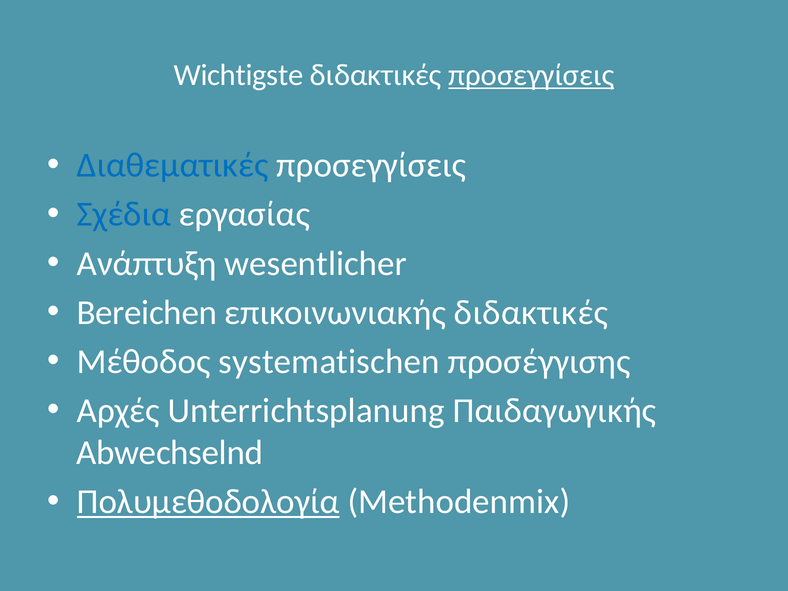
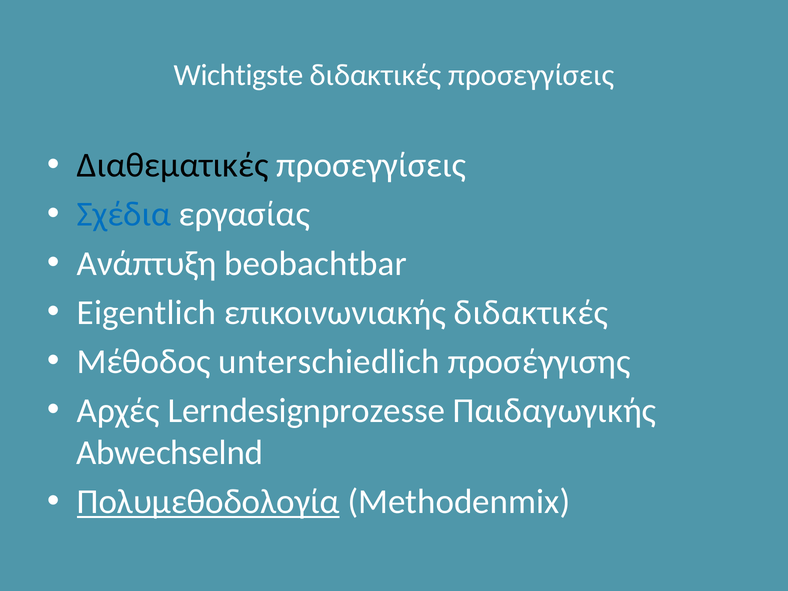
προσεγγίσεις at (531, 75) underline: present -> none
Διαθεματικές colour: blue -> black
wesentlicher: wesentlicher -> beobachtbar
Bereichen: Bereichen -> Eigentlich
systematischen: systematischen -> unterschiedlich
Unterrichtsplanung: Unterrichtsplanung -> Lerndesignprozesse
